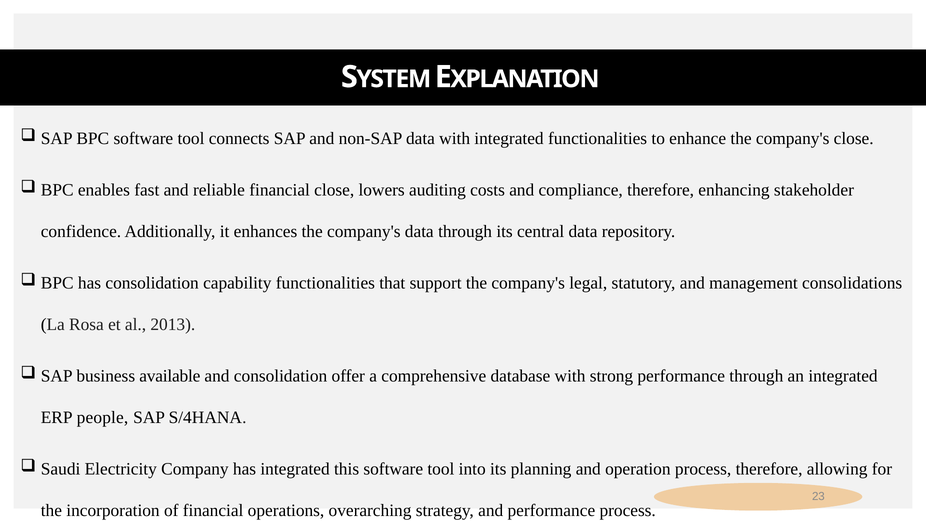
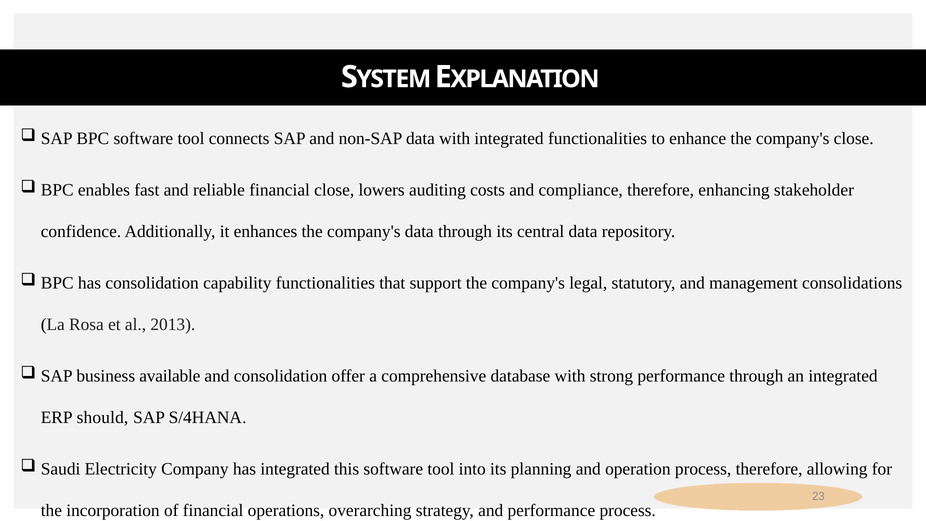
people: people -> should
